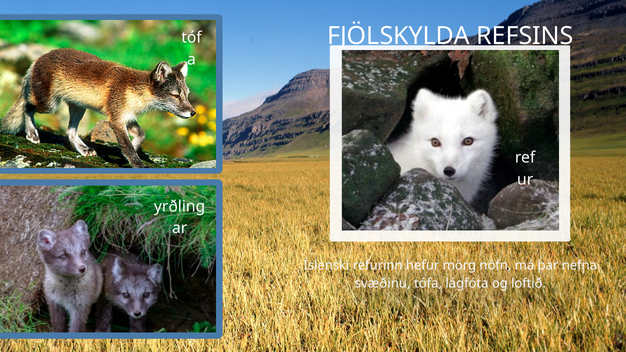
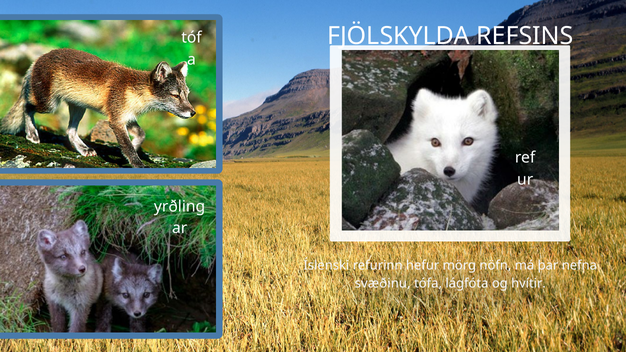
loftið: loftið -> hvítir
